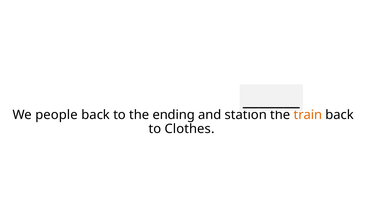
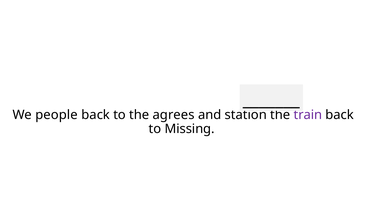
ending: ending -> agrees
train colour: orange -> purple
Clothes: Clothes -> Missing
